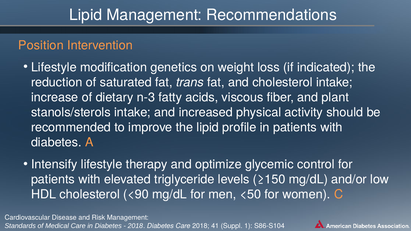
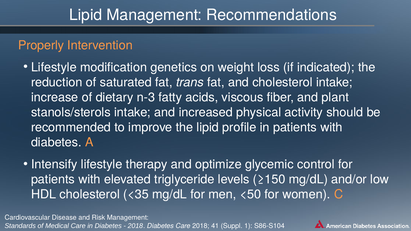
Position: Position -> Properly
<90: <90 -> <35
